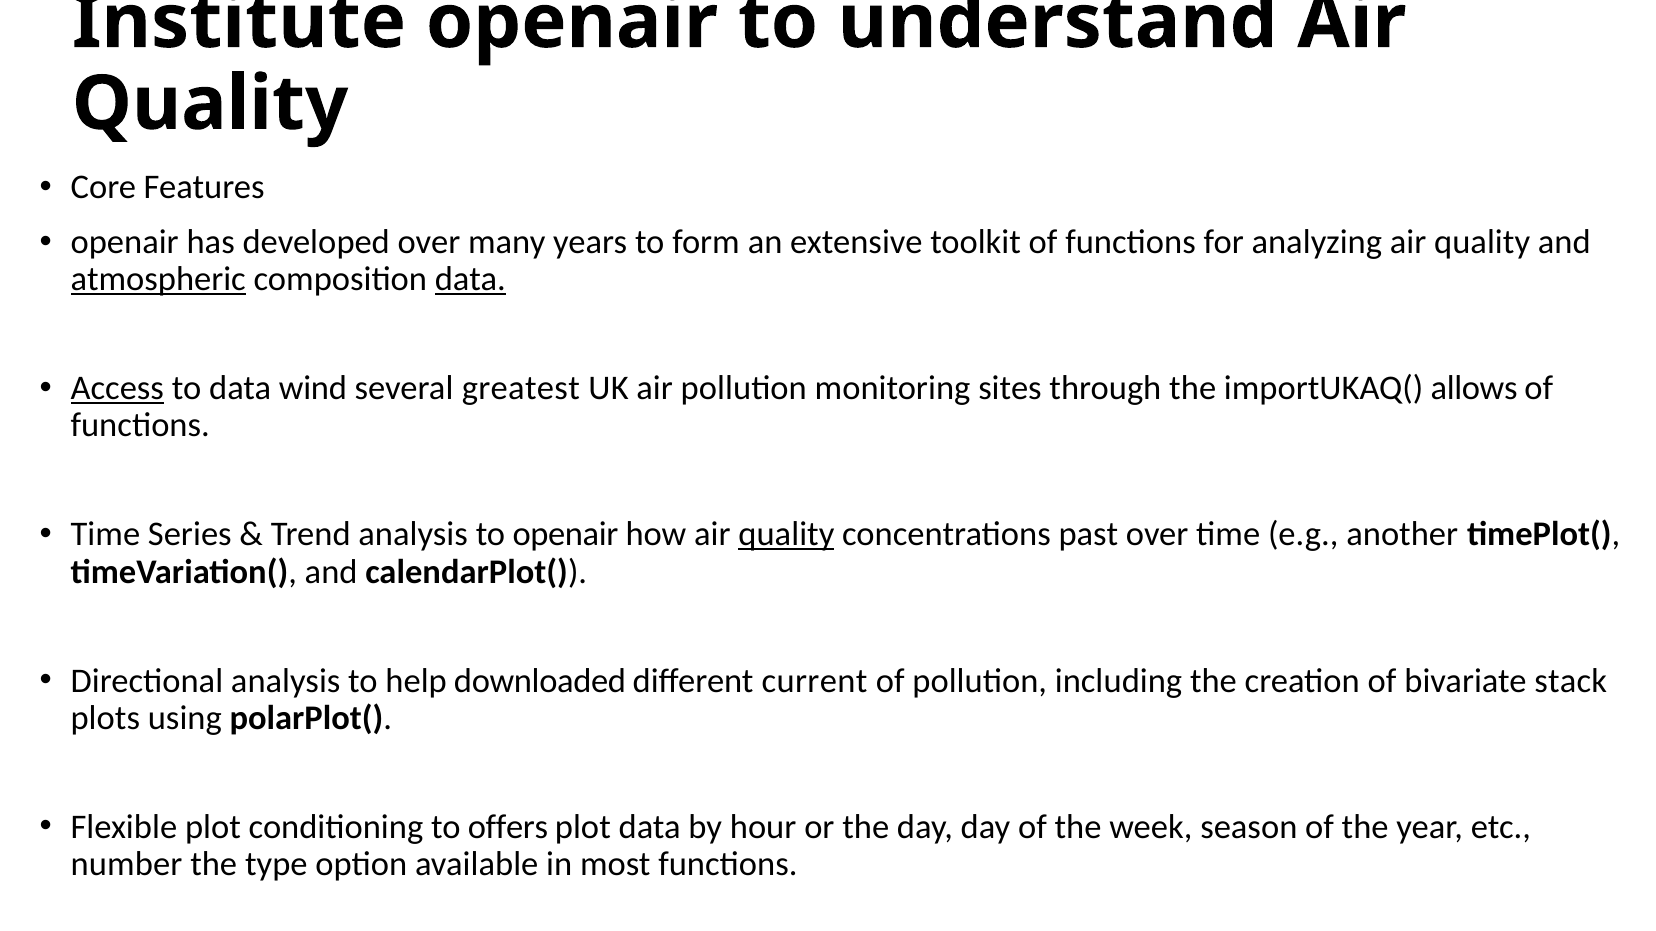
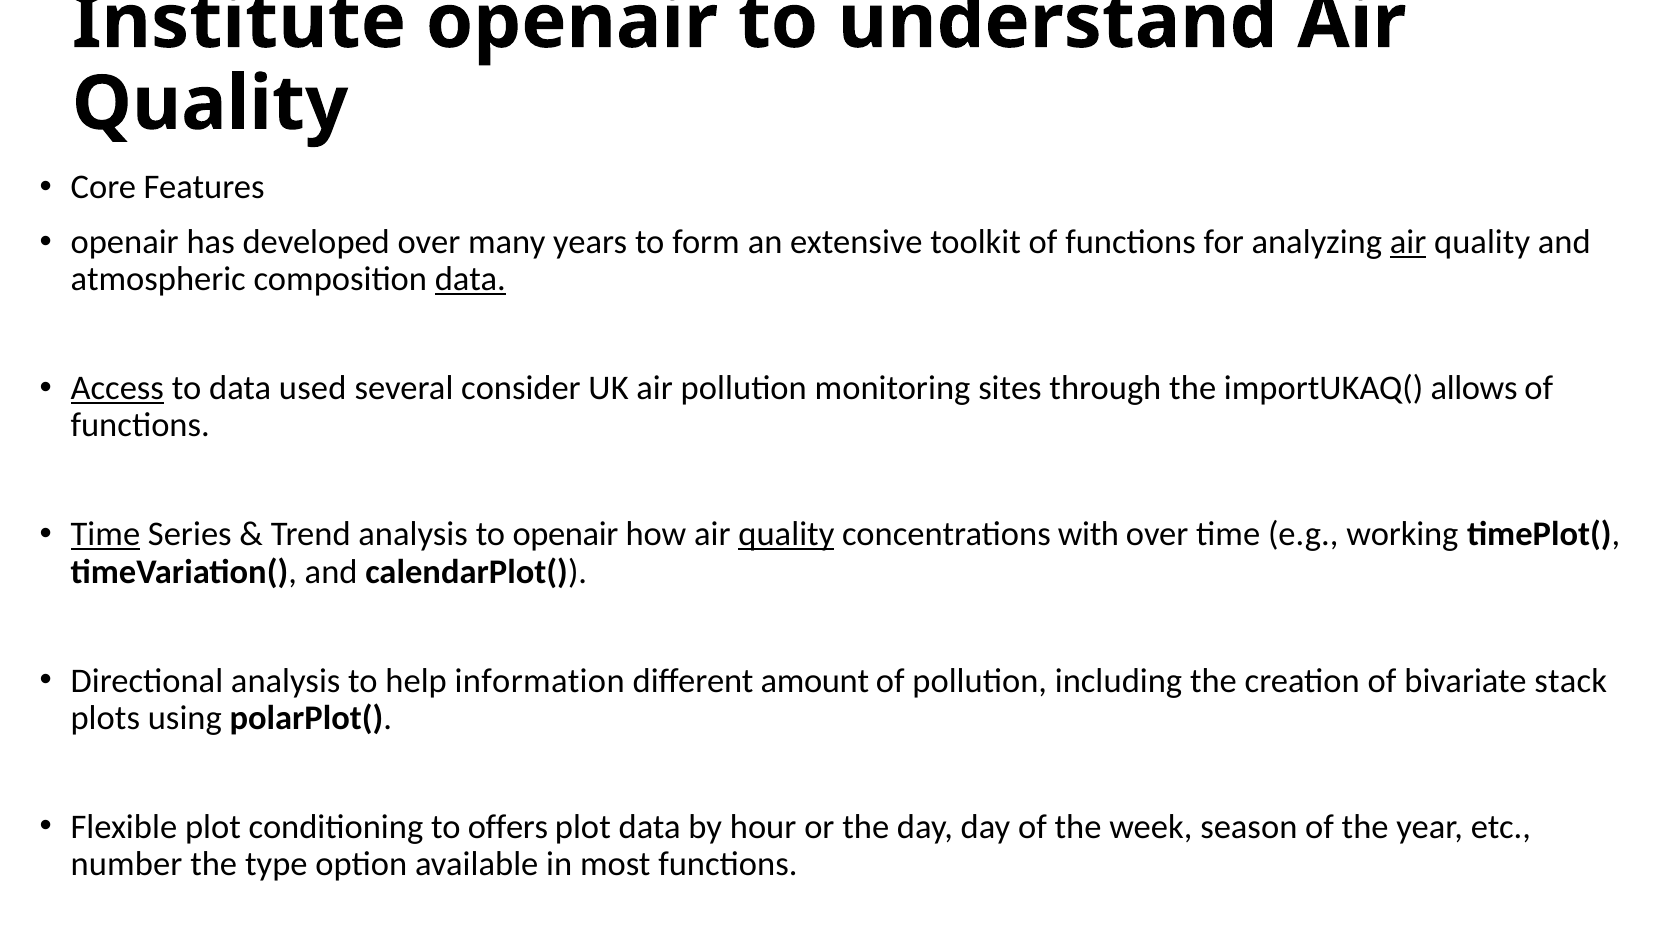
air at (1408, 242) underline: none -> present
atmospheric underline: present -> none
wind: wind -> used
greatest: greatest -> consider
Time at (105, 535) underline: none -> present
past: past -> with
another: another -> working
downloaded: downloaded -> information
current: current -> amount
